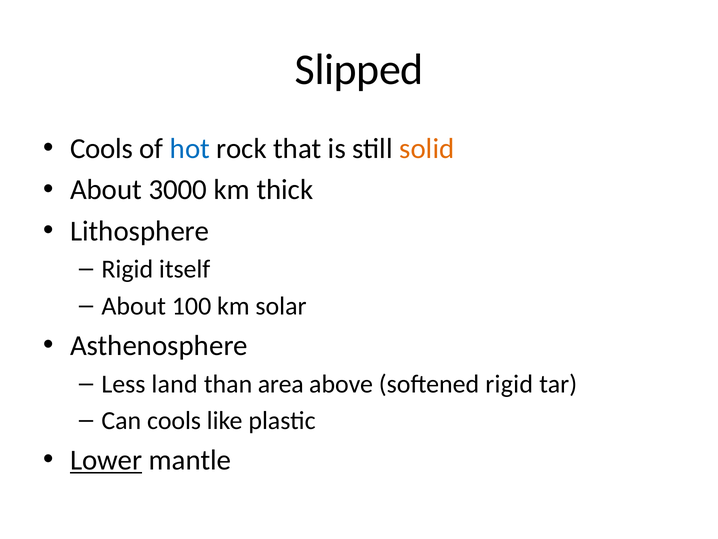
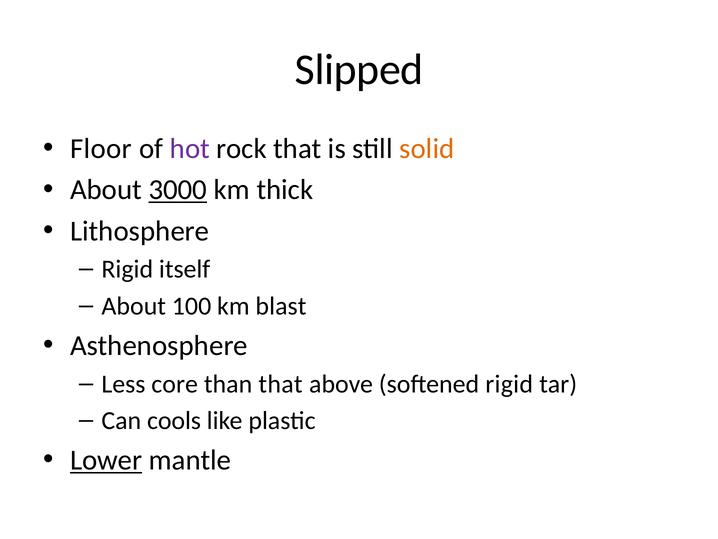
Cools at (101, 149): Cools -> Floor
hot colour: blue -> purple
3000 underline: none -> present
solar: solar -> blast
land: land -> core
than area: area -> that
